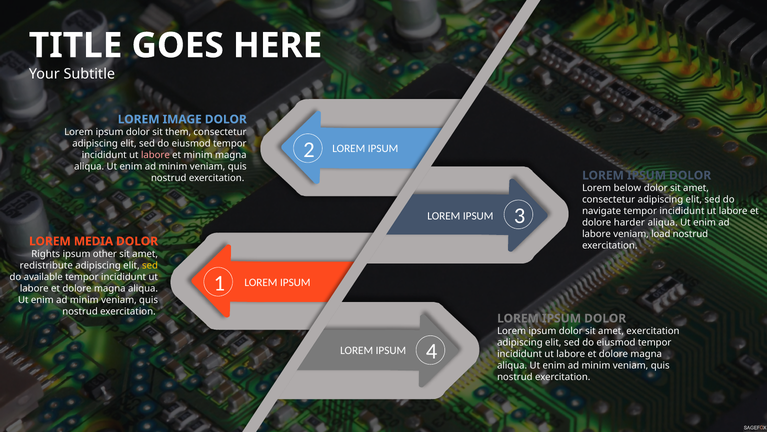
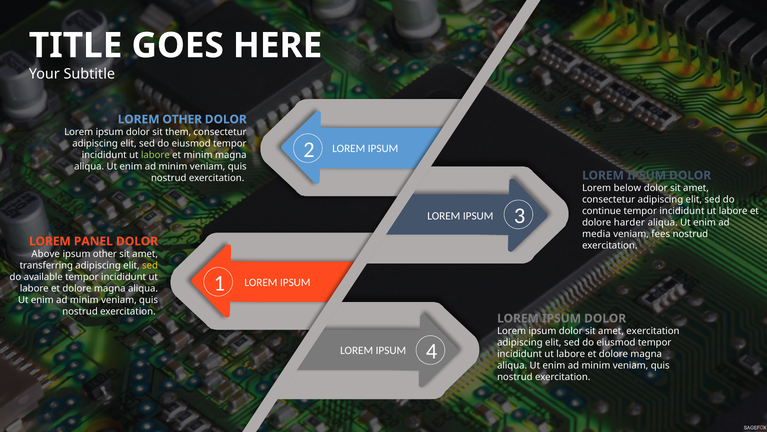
LOREM IMAGE: IMAGE -> OTHER
labore at (155, 155) colour: pink -> light green
navigate: navigate -> continue
labore at (596, 234): labore -> media
load: load -> fees
MEDIA: MEDIA -> PANEL
Rights: Rights -> Above
redistribute: redistribute -> transferring
